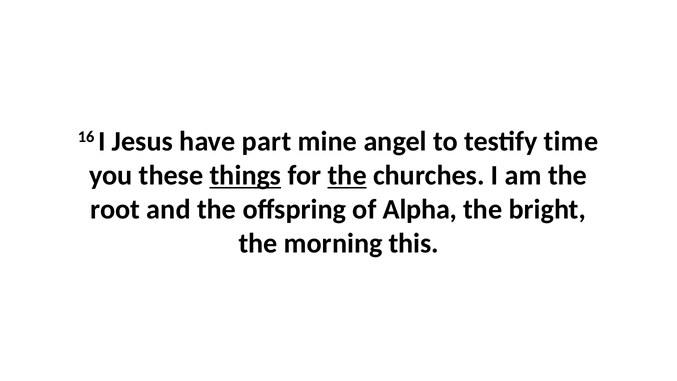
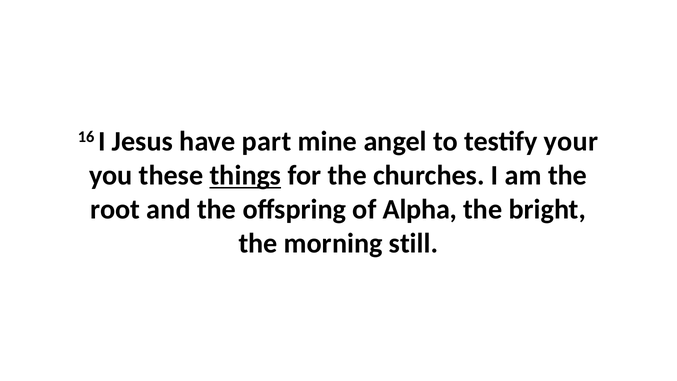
time: time -> your
the at (347, 175) underline: present -> none
this: this -> still
